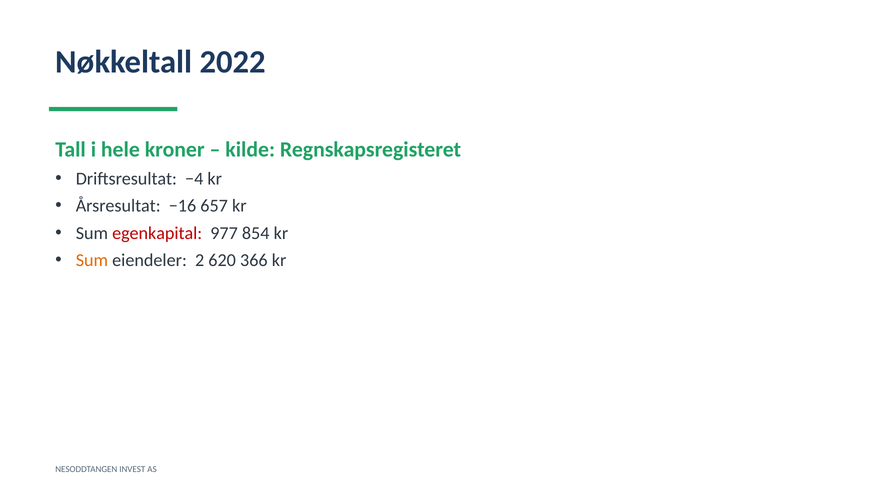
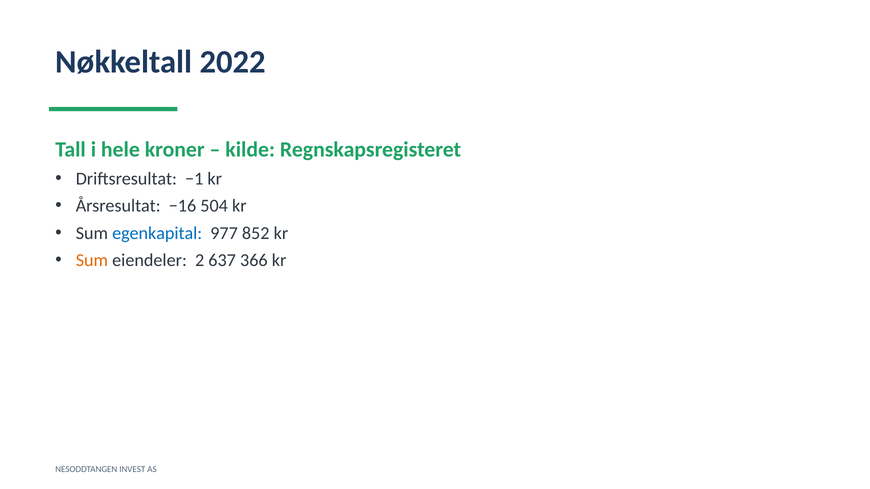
−4: −4 -> −1
657: 657 -> 504
egenkapital colour: red -> blue
854: 854 -> 852
620: 620 -> 637
